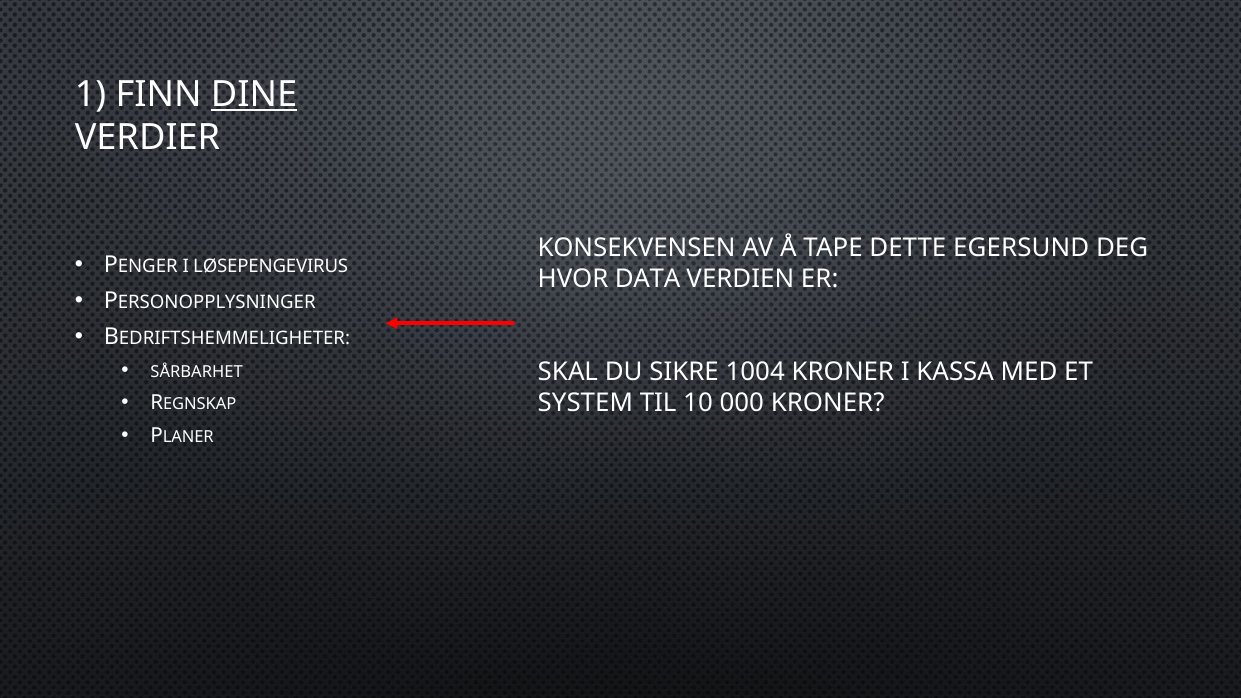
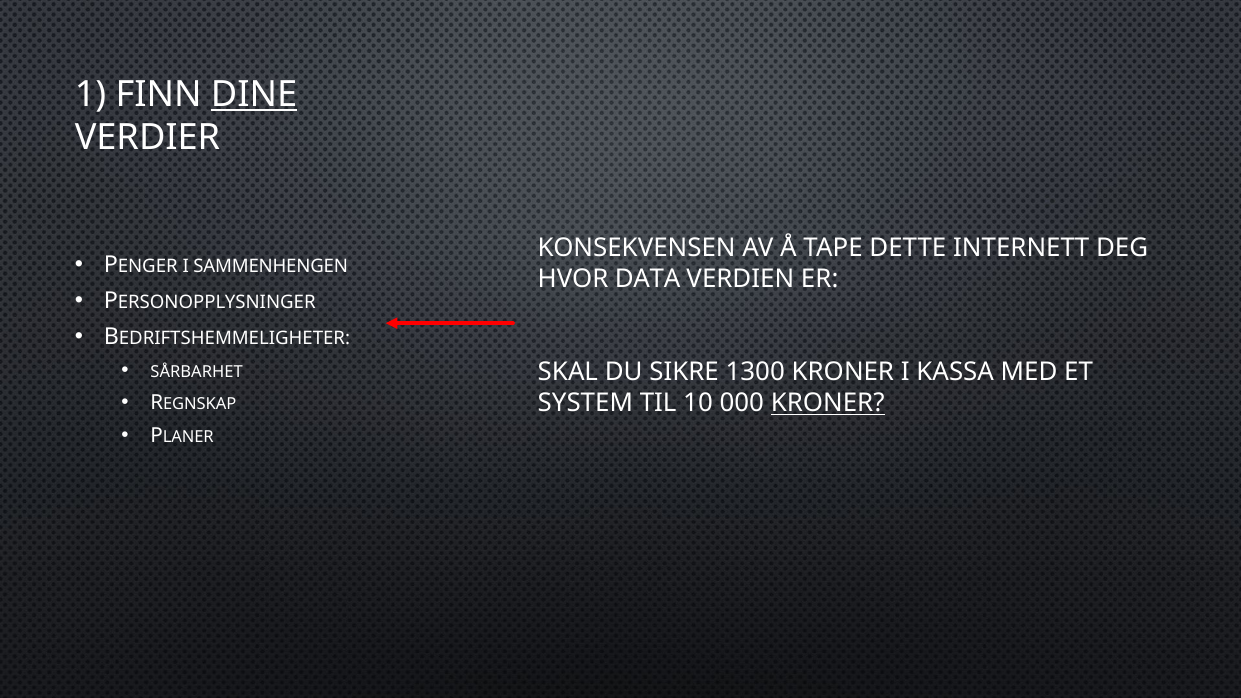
EGERSUND: EGERSUND -> INTERNETT
LØSEPENGEVIRUS: LØSEPENGEVIRUS -> SAMMENHENGEN
1004: 1004 -> 1300
KRONER at (828, 403) underline: none -> present
